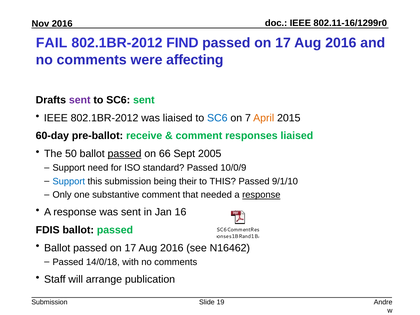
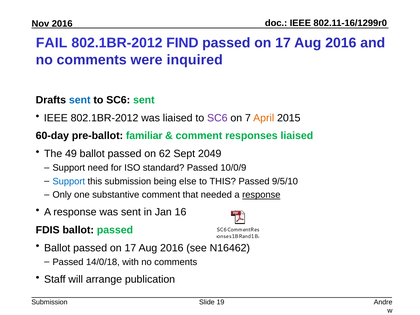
affecting: affecting -> inquired
sent at (80, 100) colour: purple -> blue
SC6 at (217, 118) colour: blue -> purple
receive: receive -> familiar
50: 50 -> 49
passed at (125, 154) underline: present -> none
66: 66 -> 62
2005: 2005 -> 2049
their: their -> else
9/1/10: 9/1/10 -> 9/5/10
